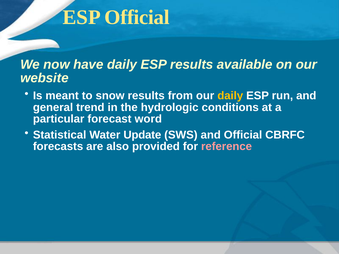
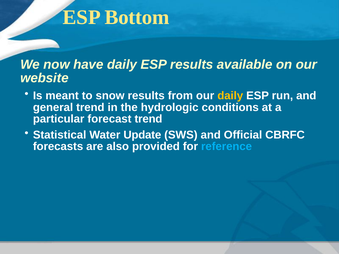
ESP Official: Official -> Bottom
forecast word: word -> trend
reference colour: pink -> light blue
